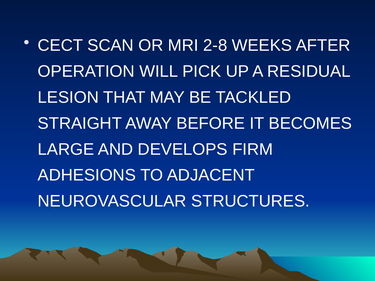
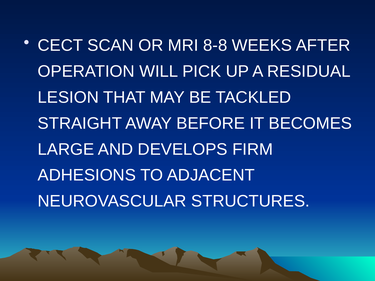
2-8: 2-8 -> 8-8
